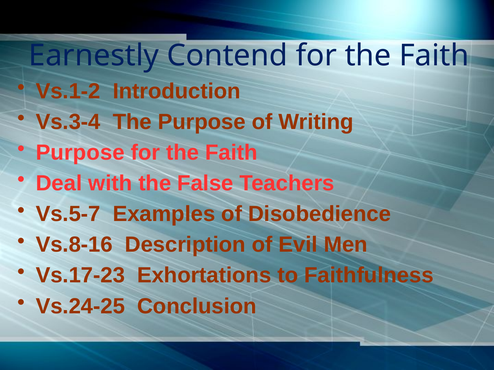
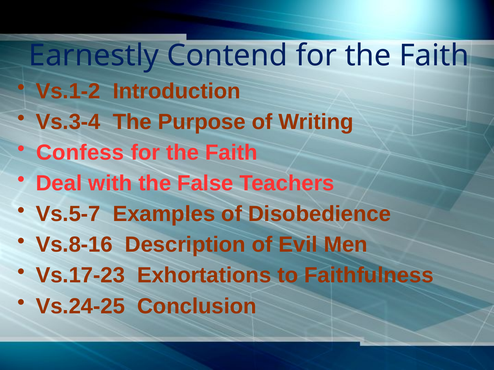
Purpose at (80, 153): Purpose -> Confess
